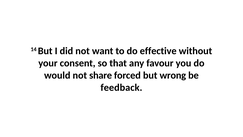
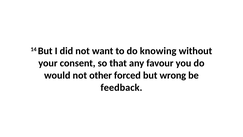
effective: effective -> knowing
share: share -> other
